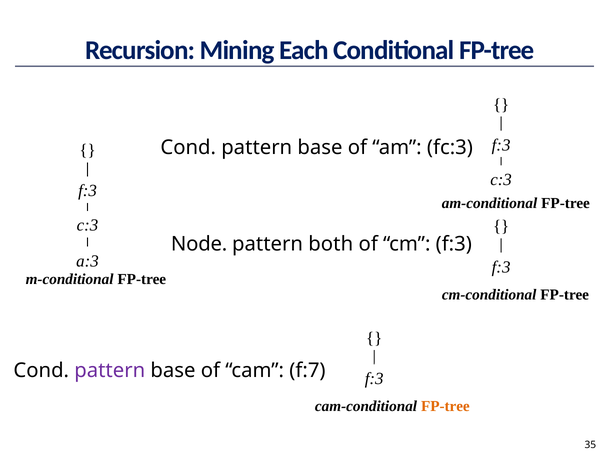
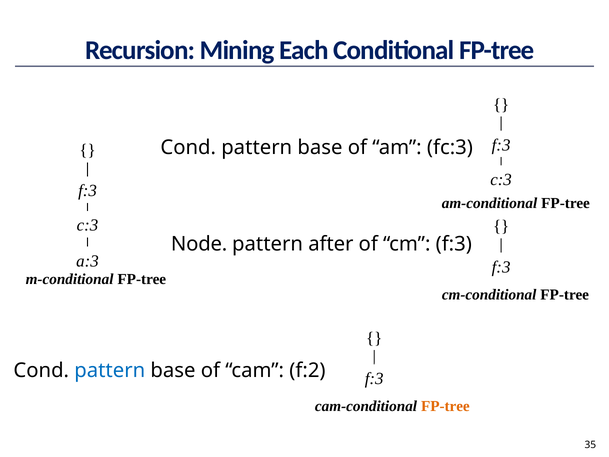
both: both -> after
pattern at (110, 371) colour: purple -> blue
f:7: f:7 -> f:2
